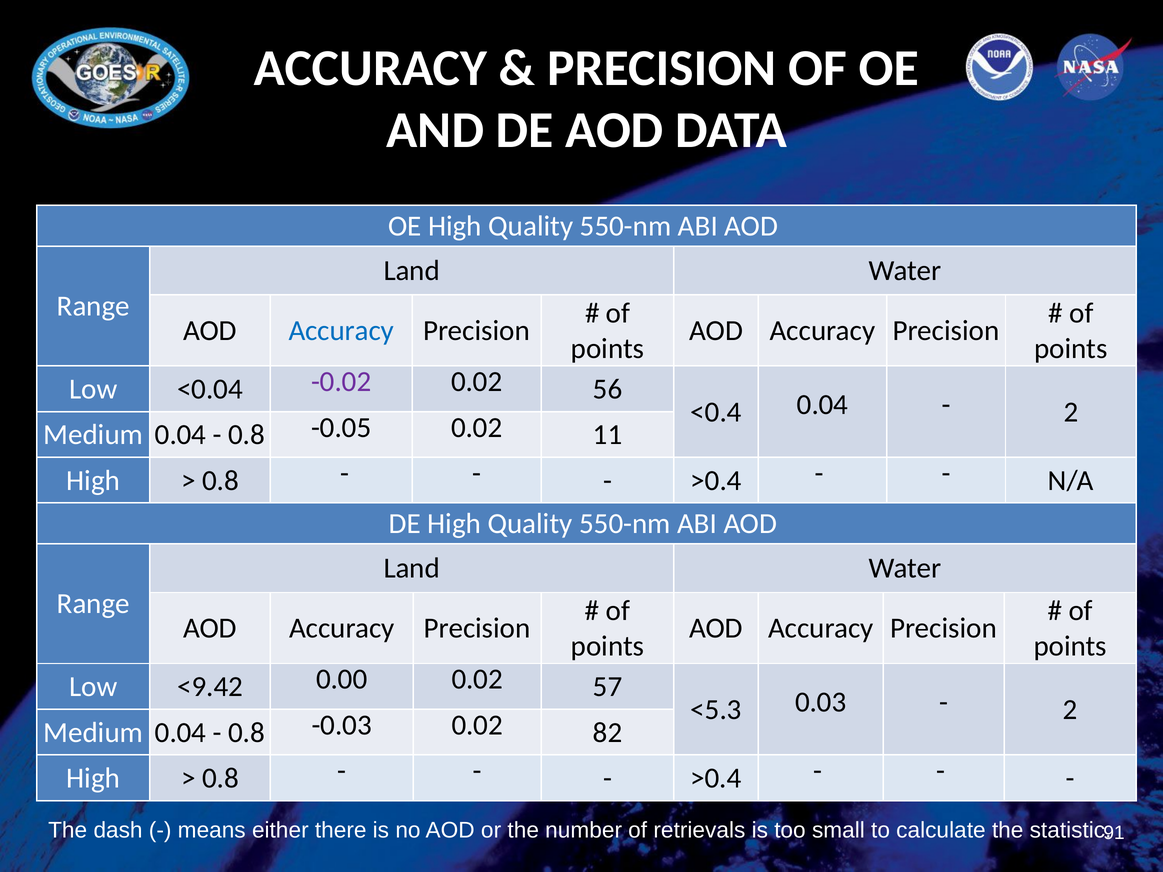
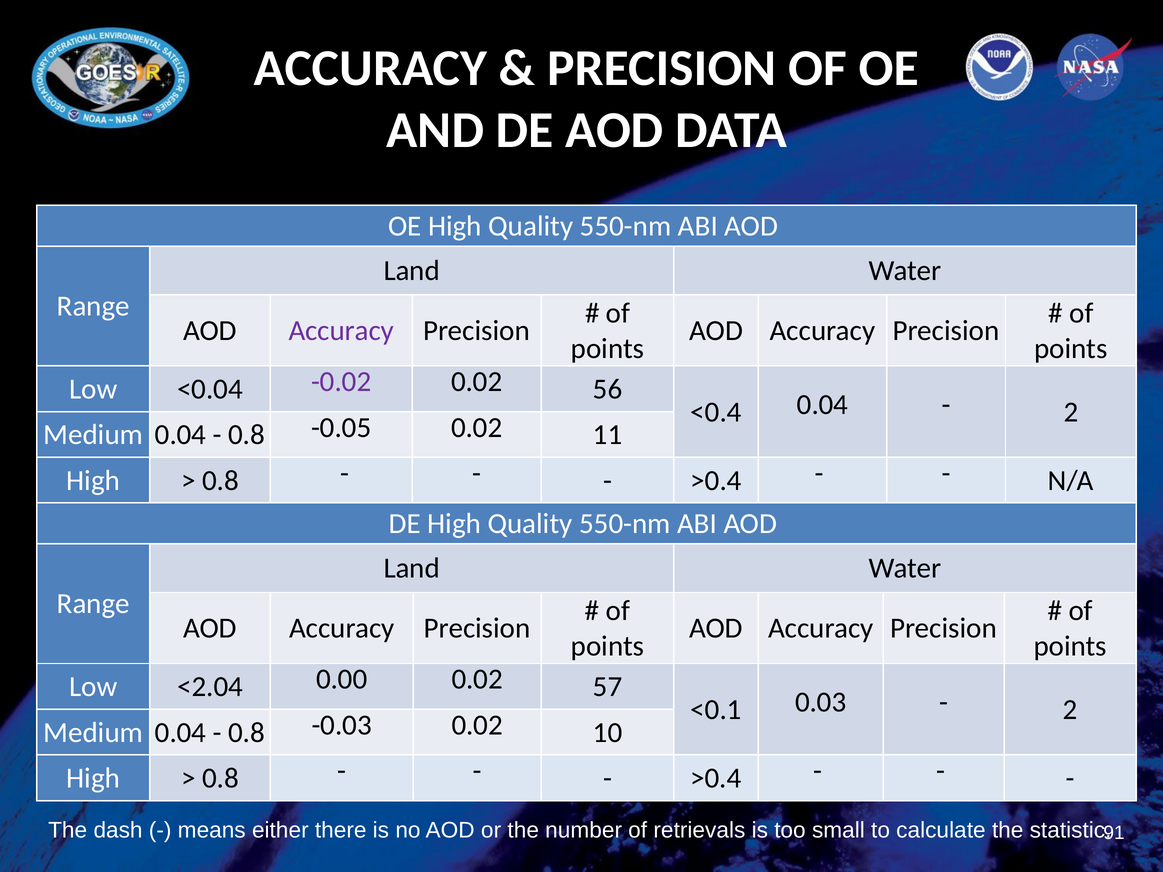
Accuracy at (341, 331) colour: blue -> purple
<9.42: <9.42 -> <2.04
<5.3: <5.3 -> <0.1
82: 82 -> 10
